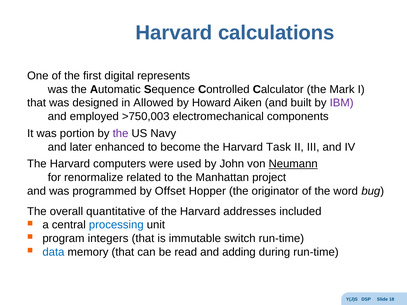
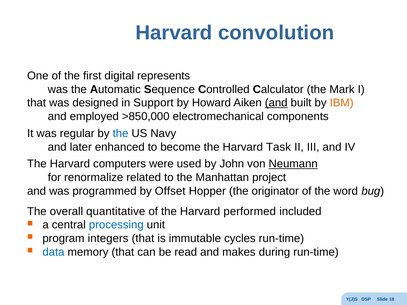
calculations: calculations -> convolution
Allowed: Allowed -> Support
and at (276, 103) underline: none -> present
IBM colour: purple -> orange
>750,003: >750,003 -> >850,000
portion: portion -> regular
the at (121, 134) colour: purple -> blue
addresses: addresses -> performed
switch: switch -> cycles
adding: adding -> makes
